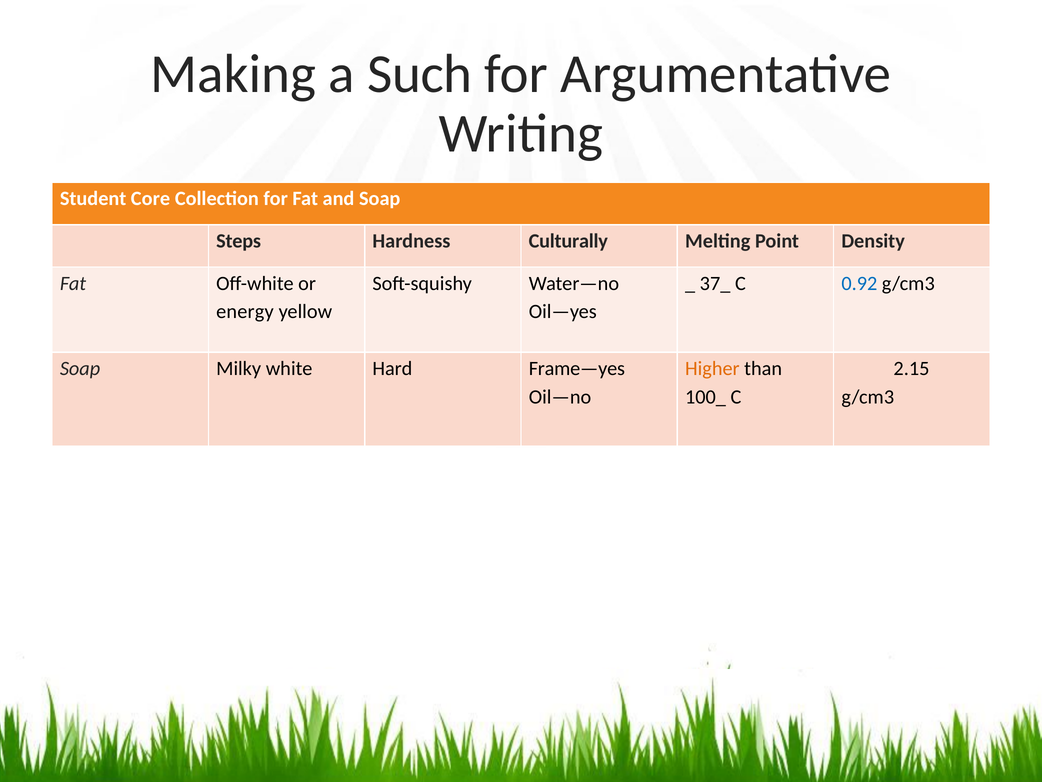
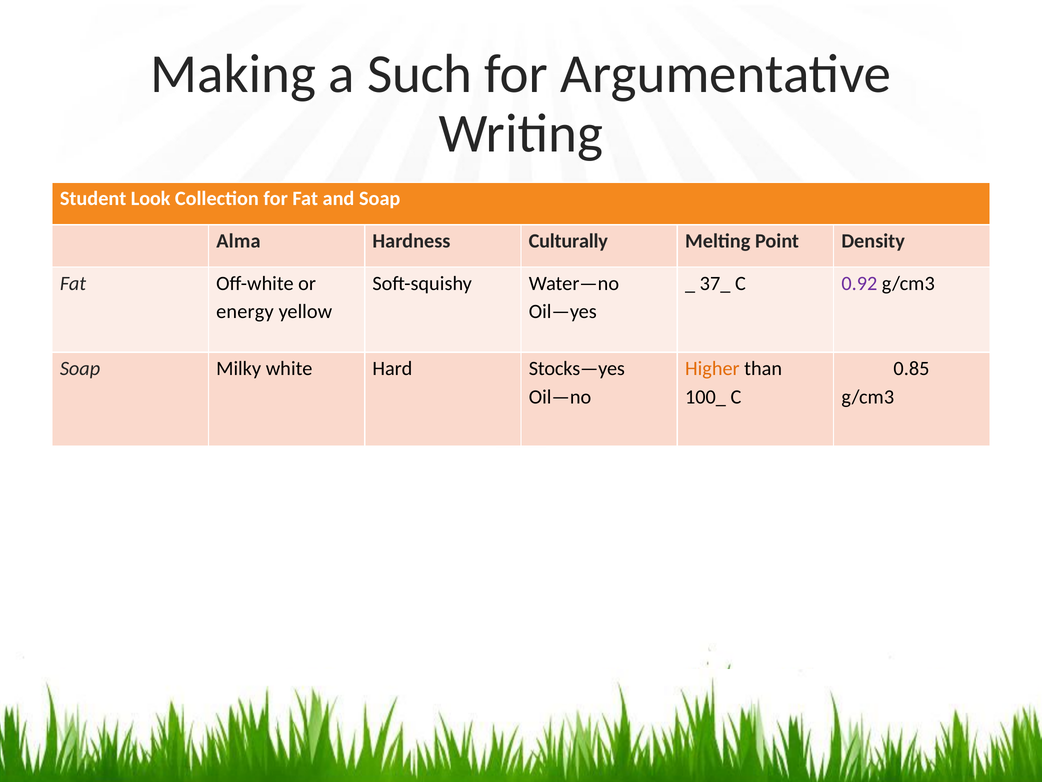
Core: Core -> Look
Steps: Steps -> Alma
0.92 colour: blue -> purple
Frame—yes: Frame—yes -> Stocks—yes
2.15: 2.15 -> 0.85
